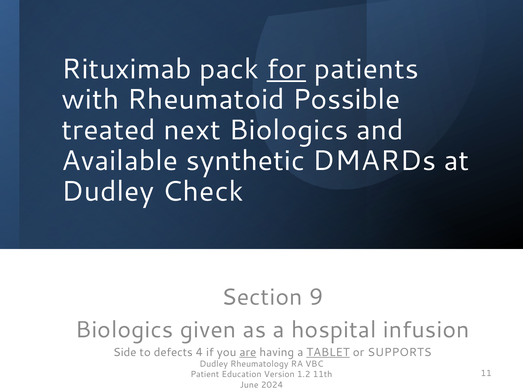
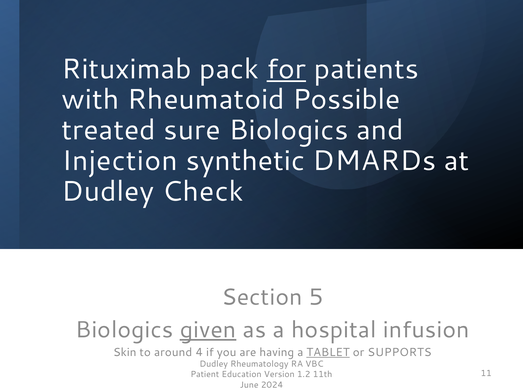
next: next -> sure
Available: Available -> Injection
9: 9 -> 5
given underline: none -> present
Side: Side -> Skin
defects: defects -> around
are underline: present -> none
